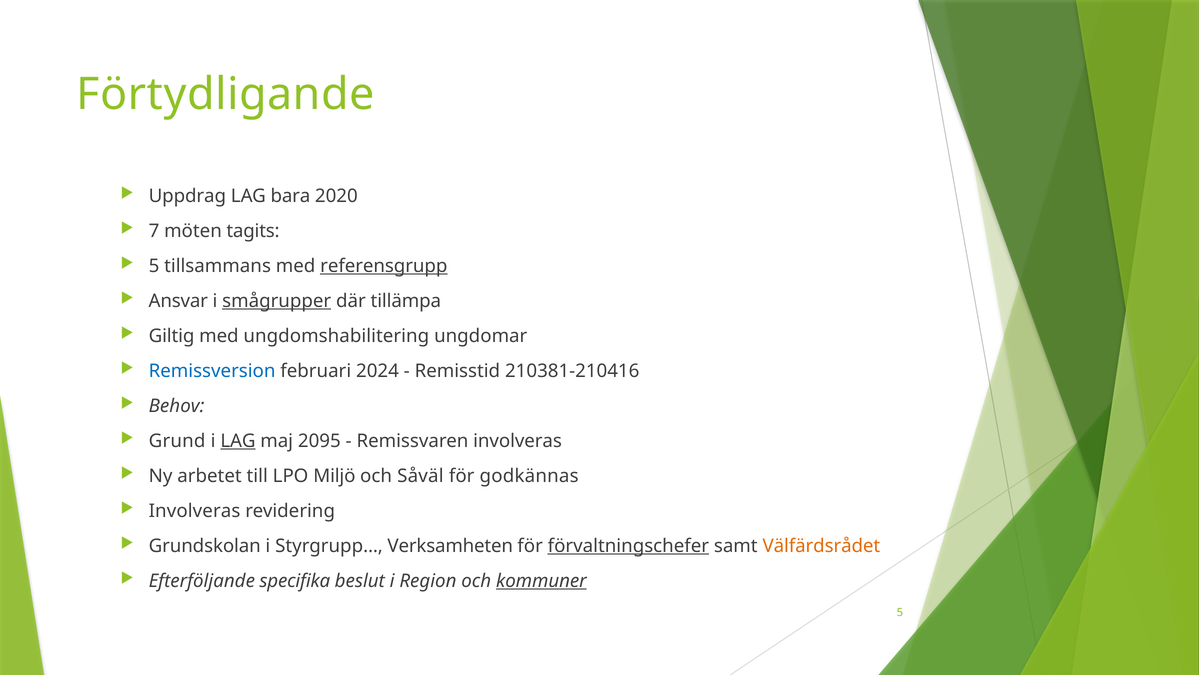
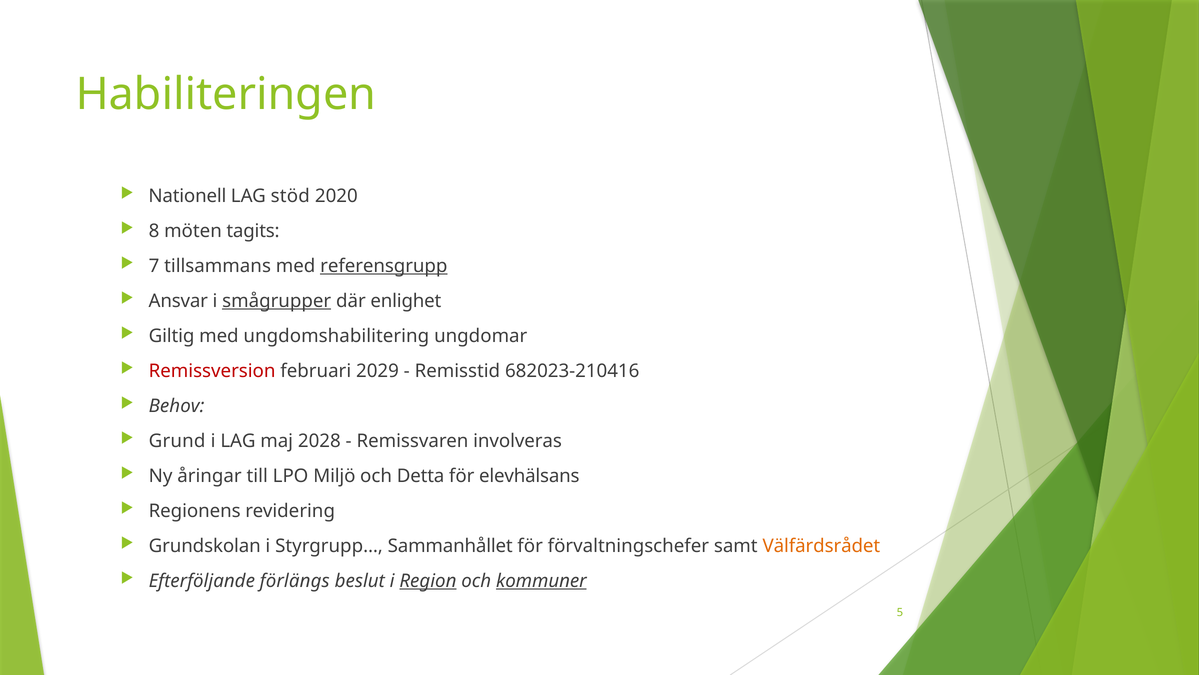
Förtydligande: Förtydligande -> Habiliteringen
Uppdrag: Uppdrag -> Nationell
bara: bara -> stöd
7: 7 -> 8
5 at (154, 266): 5 -> 7
tillämpa: tillämpa -> enlighet
Remissversion colour: blue -> red
2024: 2024 -> 2029
210381-210416: 210381-210416 -> 682023-210416
LAG at (238, 441) underline: present -> none
2095: 2095 -> 2028
arbetet: arbetet -> åringar
Såväl: Såväl -> Detta
godkännas: godkännas -> elevhälsans
Involveras at (195, 511): Involveras -> Regionens
Verksamheten: Verksamheten -> Sammanhållet
förvaltningschefer underline: present -> none
specifika: specifika -> förlängs
Region underline: none -> present
